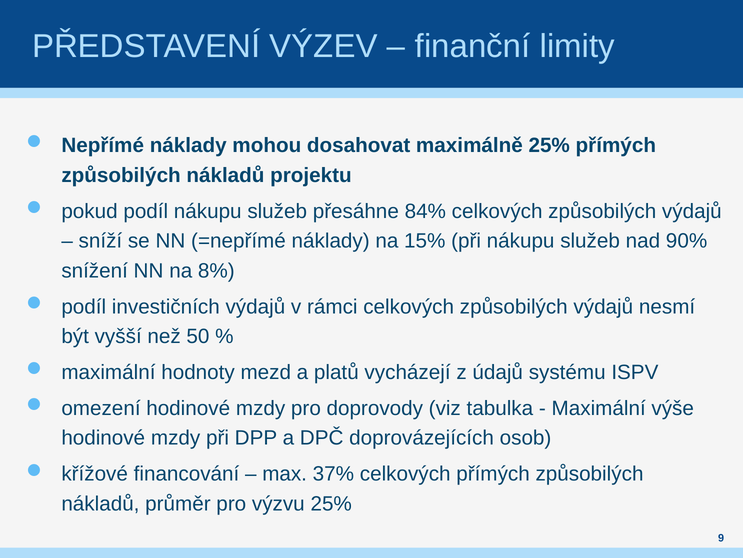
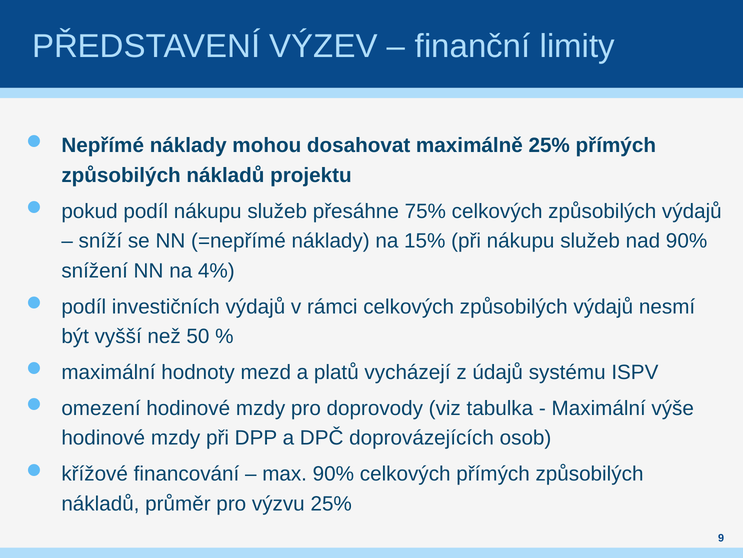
84%: 84% -> 75%
8%: 8% -> 4%
max 37%: 37% -> 90%
